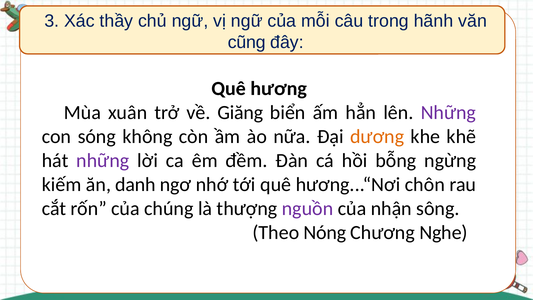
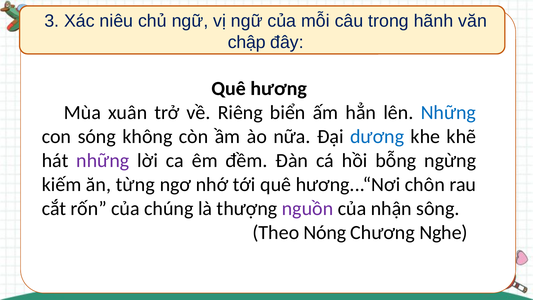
thầy: thầy -> niêu
cũng: cũng -> chập
Giăng: Giăng -> Riêng
Những at (448, 113) colour: purple -> blue
dương colour: orange -> blue
danh: danh -> từng
